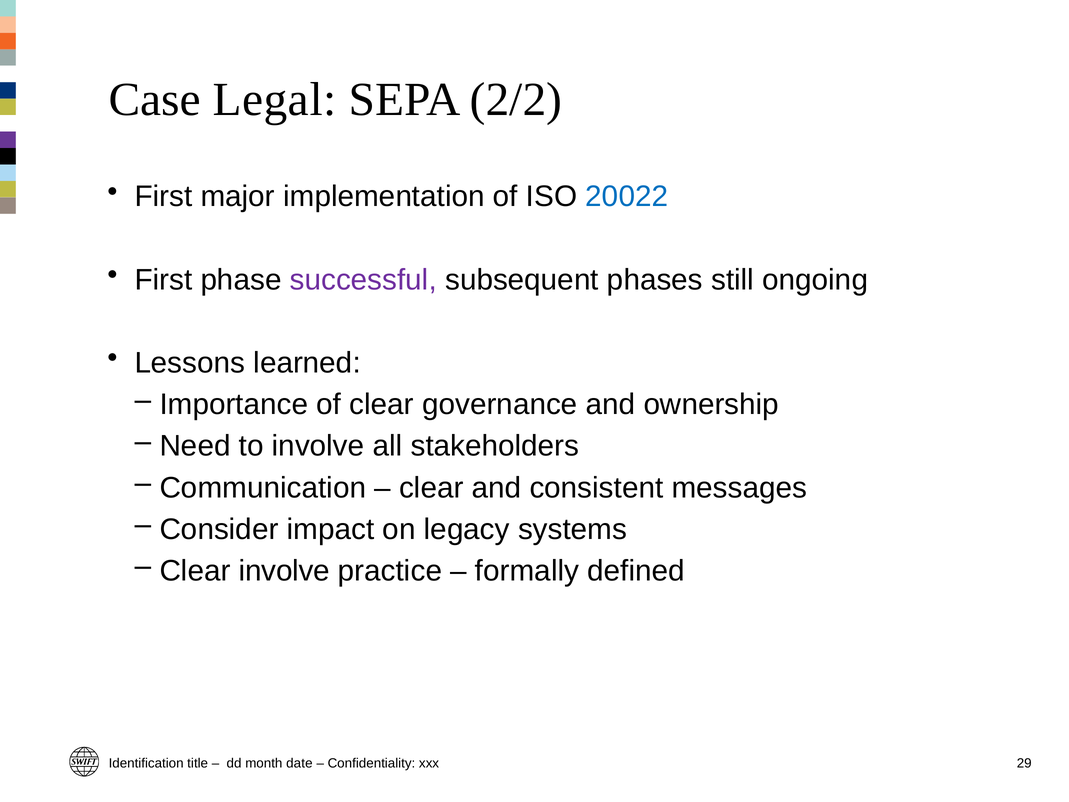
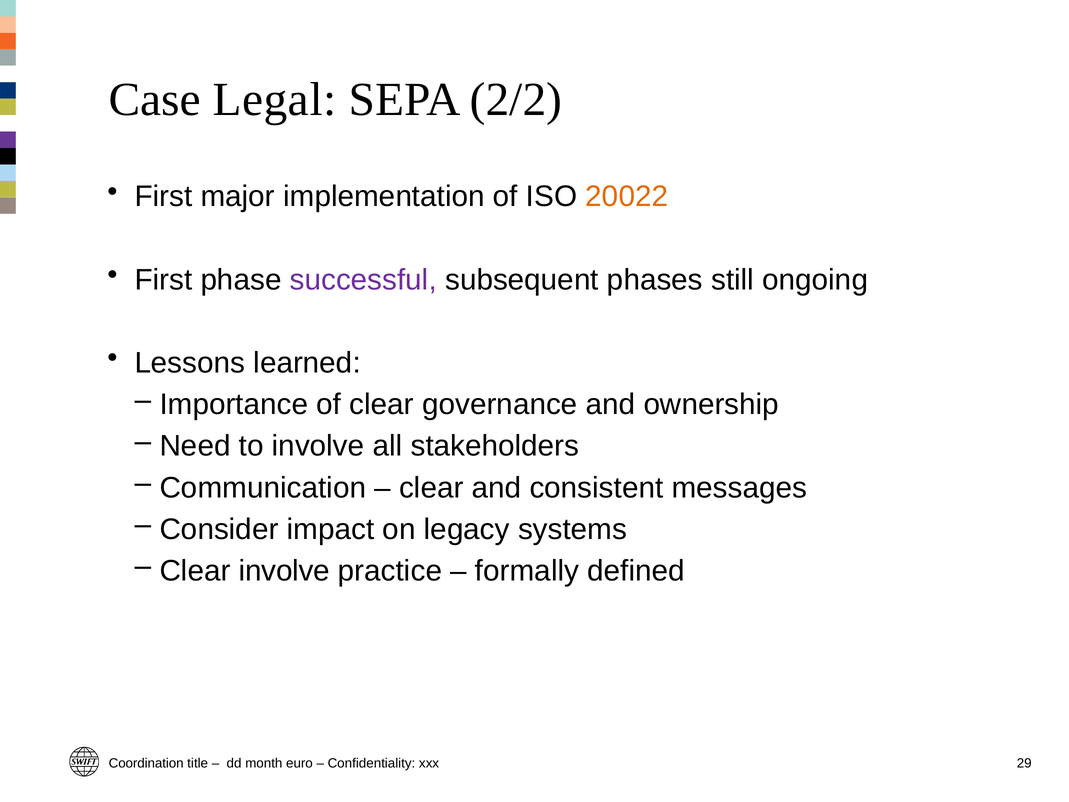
20022 colour: blue -> orange
Identification: Identification -> Coordination
date: date -> euro
